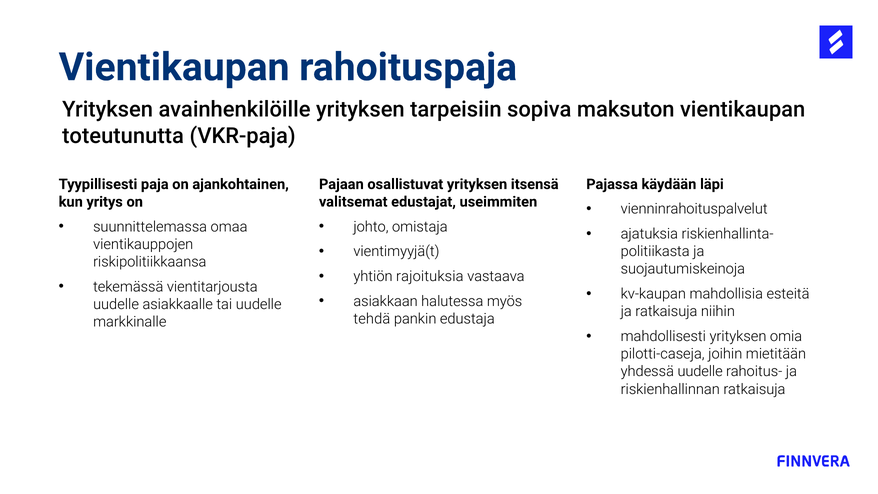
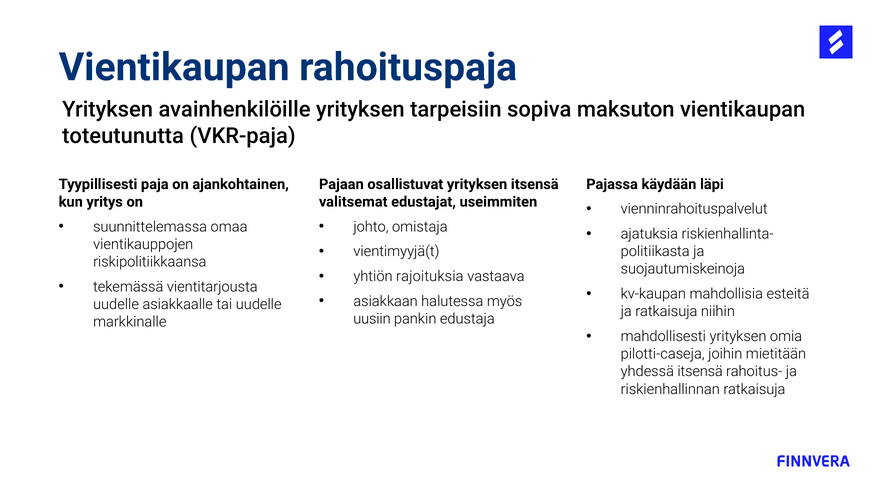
tehdä: tehdä -> uusiin
yhdessä uudelle: uudelle -> itsensä
